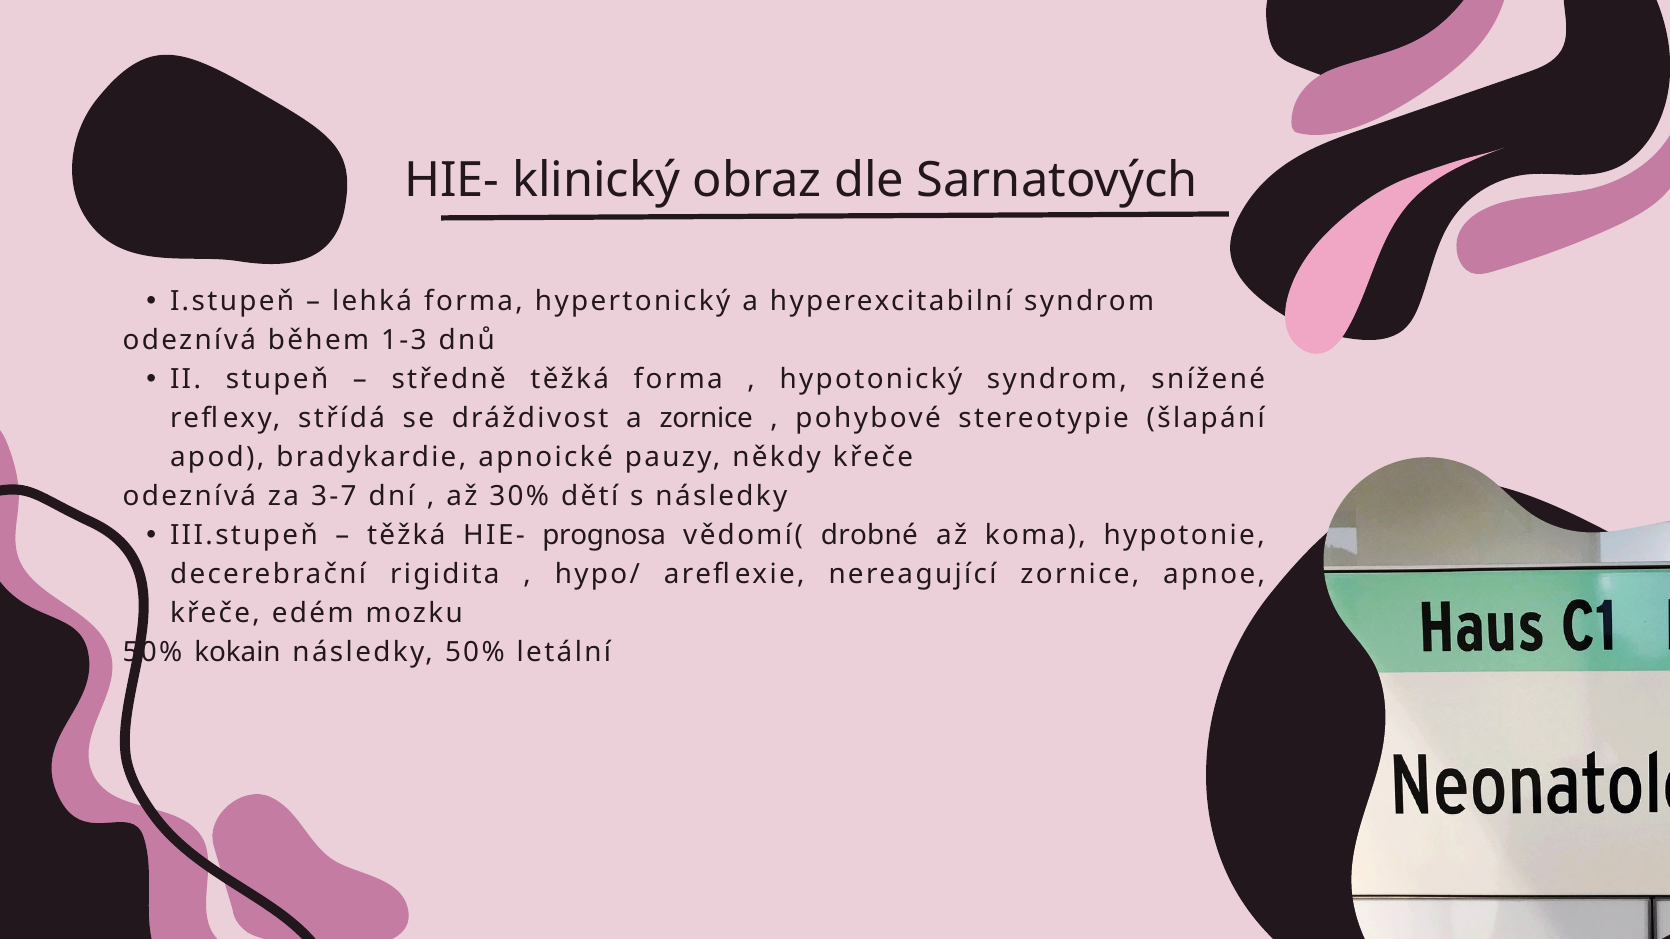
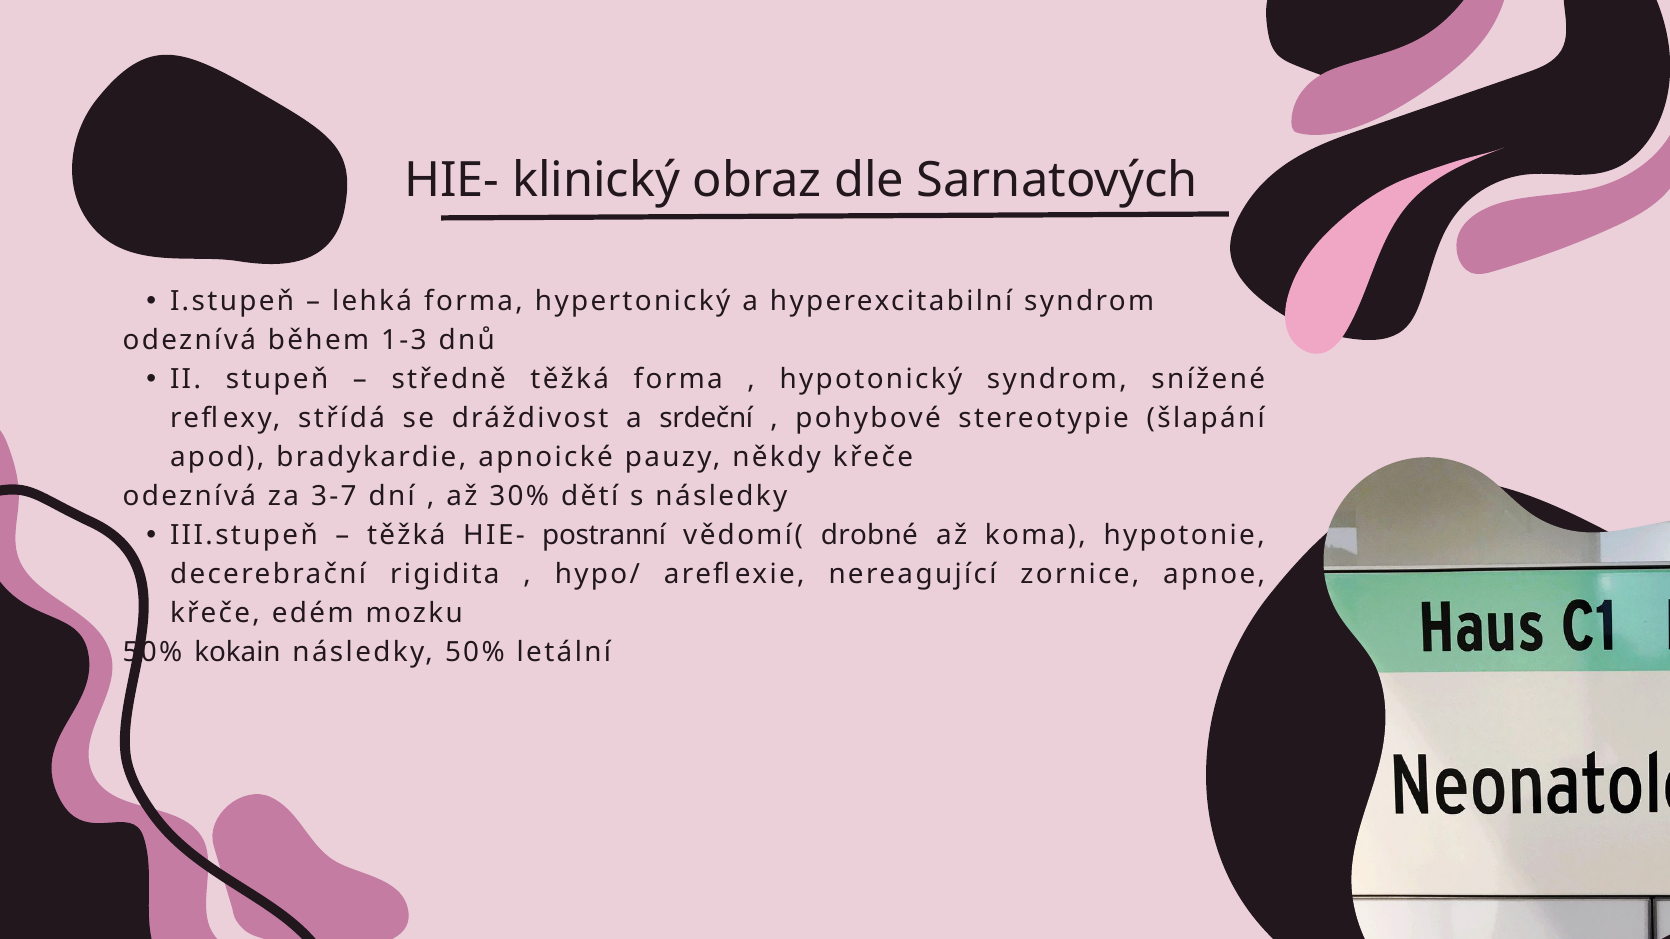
a zornice: zornice -> srdeční
prognosa: prognosa -> postranní
